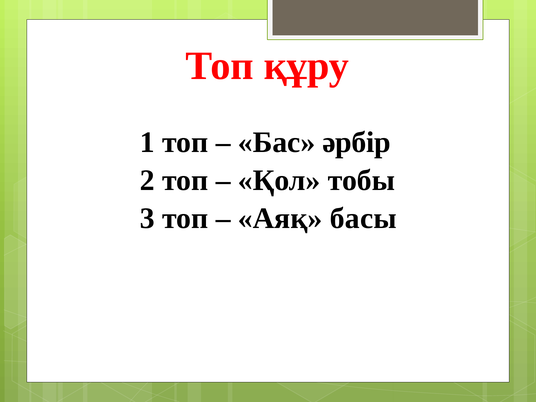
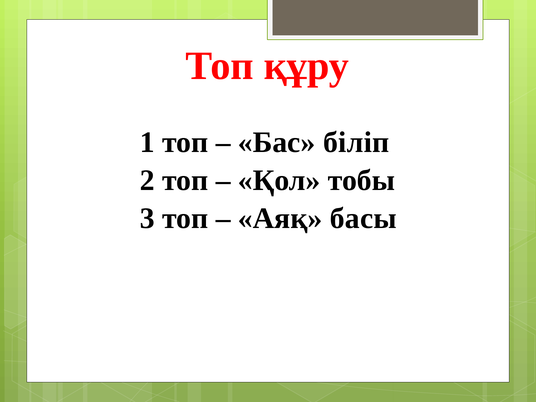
әрбір: әрбір -> біліп
